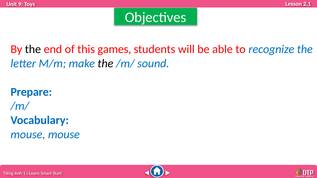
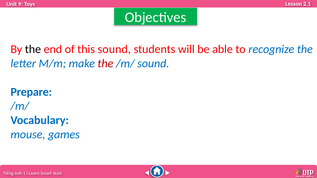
this games: games -> sound
the at (105, 63) colour: black -> red
mouse mouse: mouse -> games
